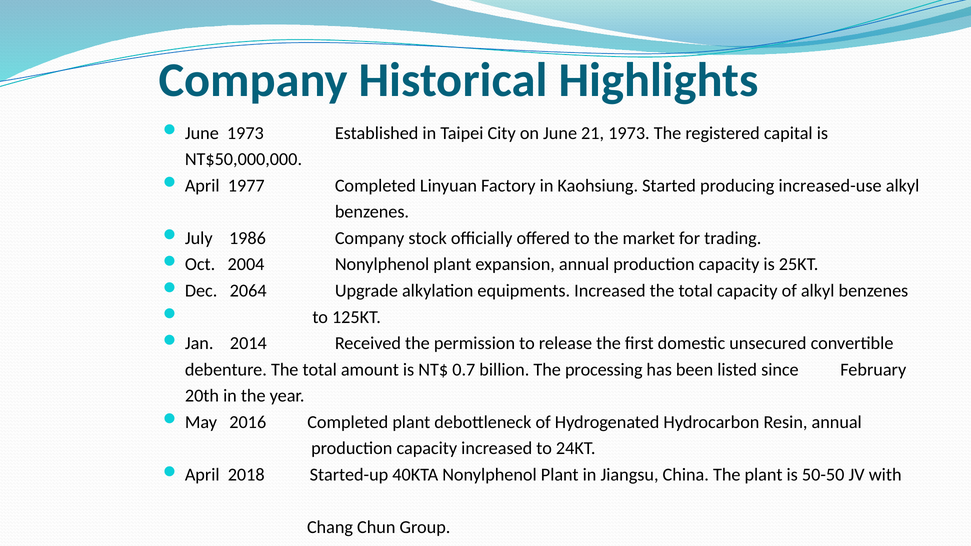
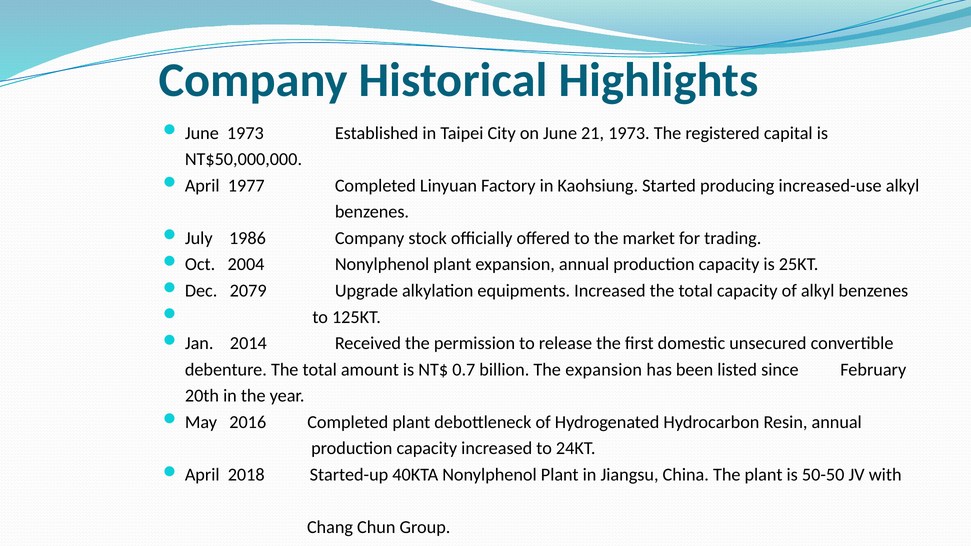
2064: 2064 -> 2079
The processing: processing -> expansion
